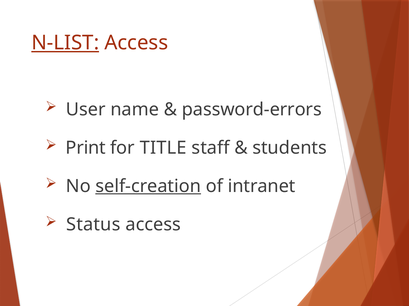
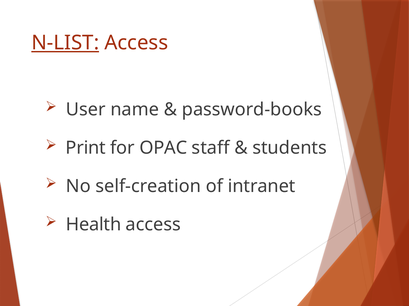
password-errors: password-errors -> password-books
TITLE: TITLE -> OPAC
self-creation underline: present -> none
Status: Status -> Health
